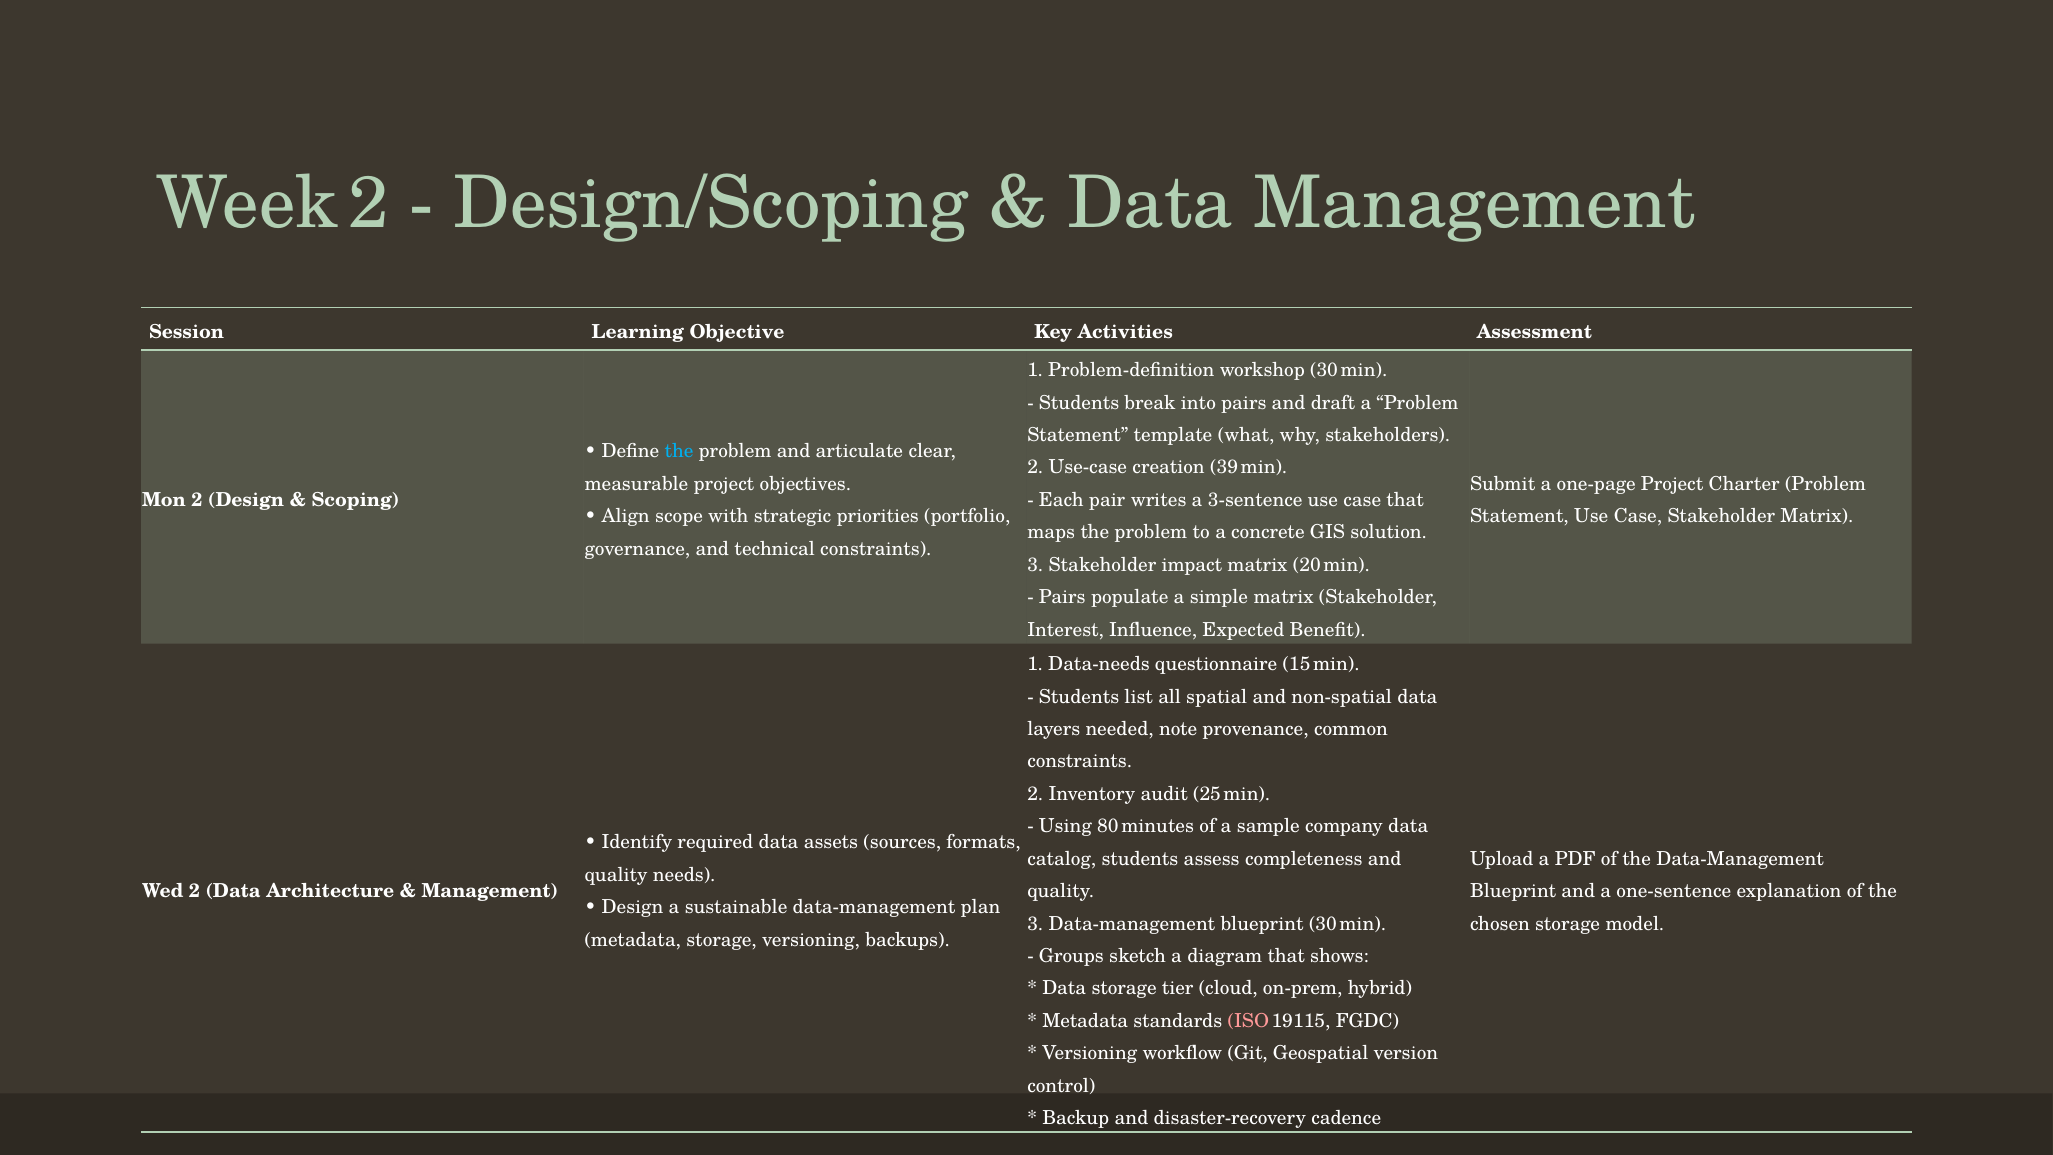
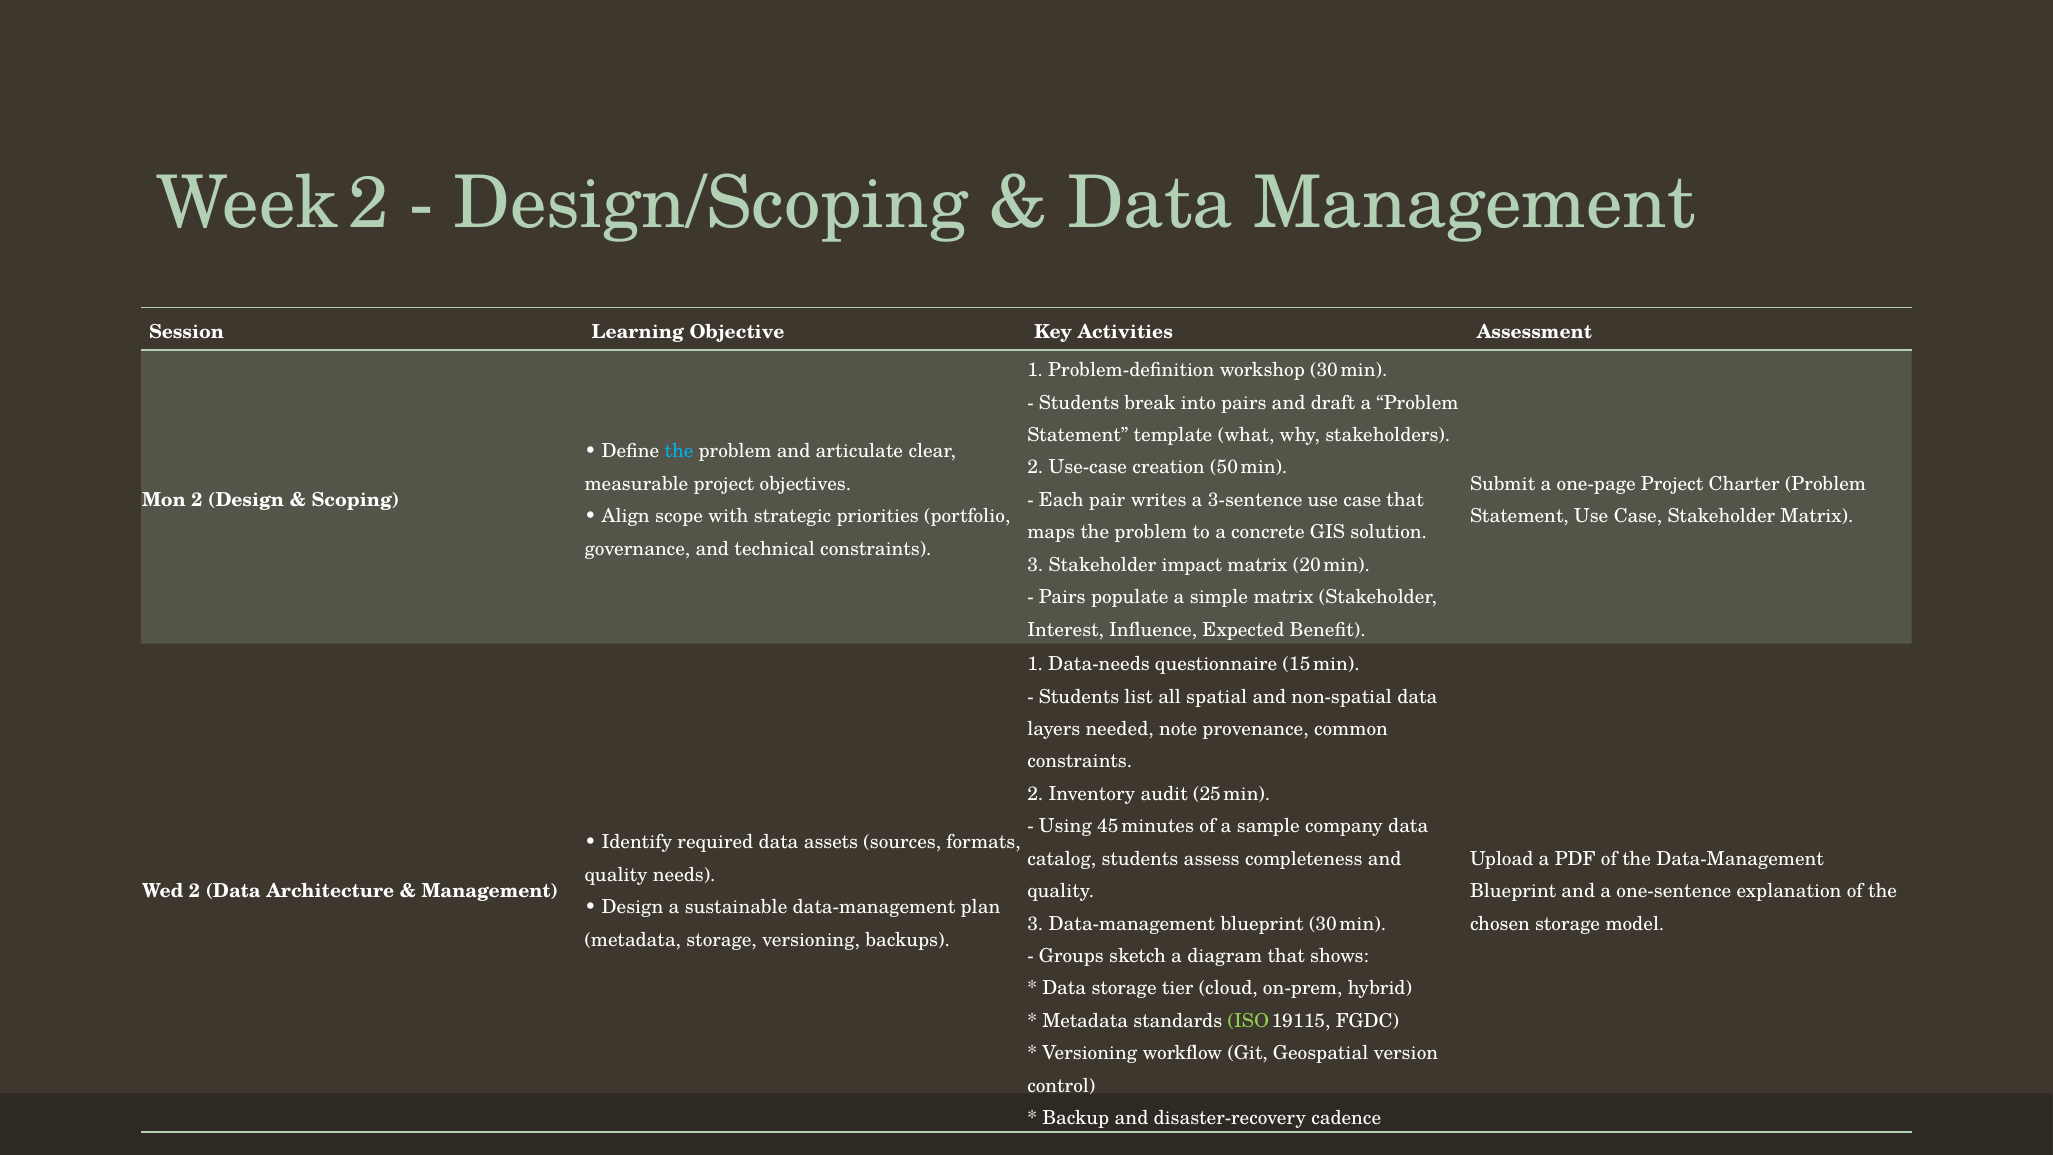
39: 39 -> 50
80: 80 -> 45
ISO colour: pink -> light green
